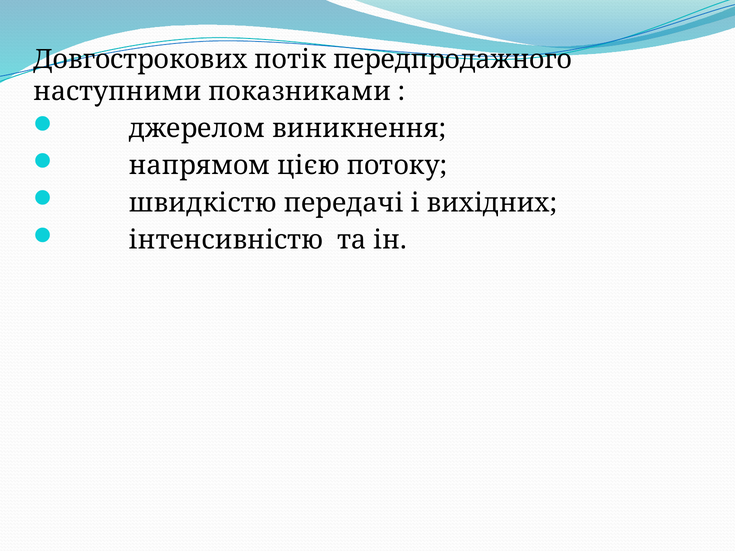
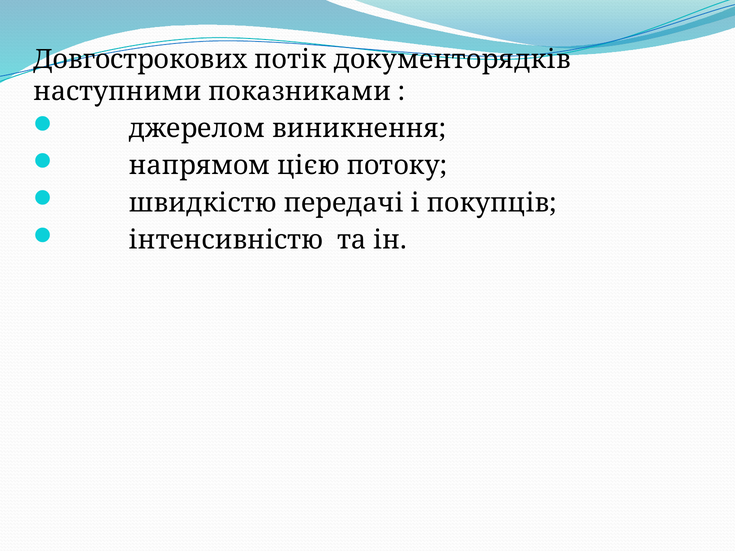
передпродажного: передпродажного -> документорядків
вихідних: вихідних -> покупців
